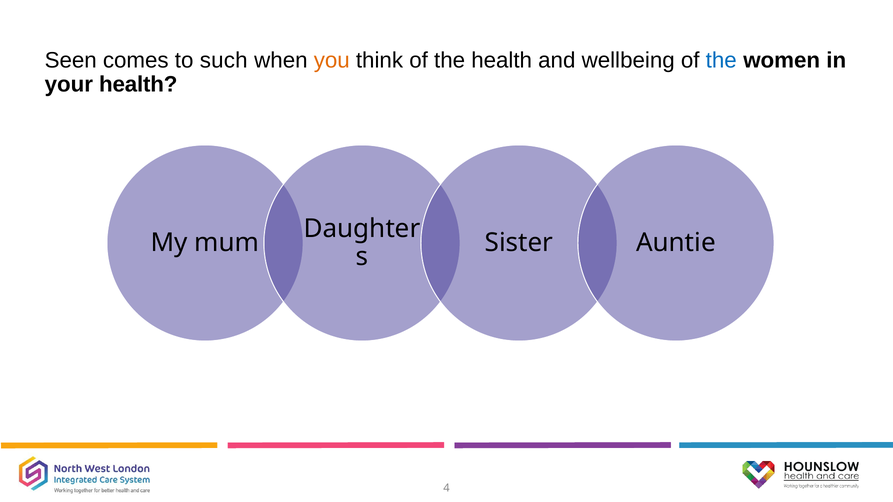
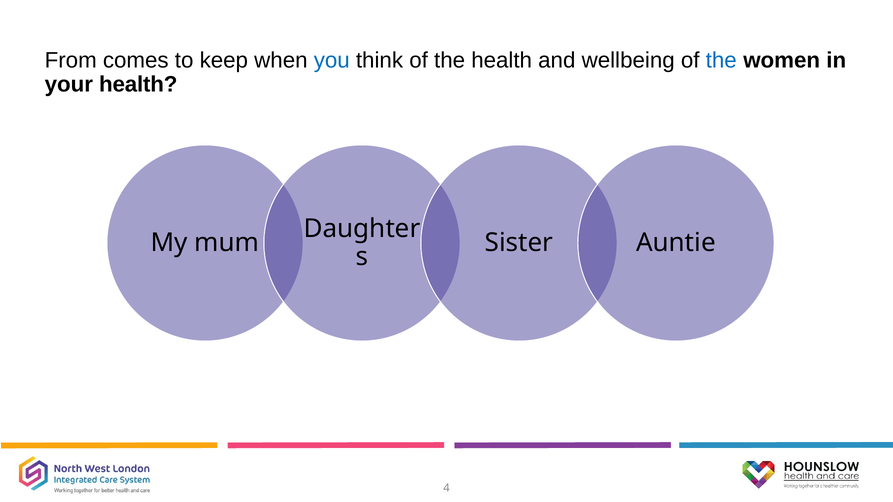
Seen: Seen -> From
such: such -> keep
you colour: orange -> blue
